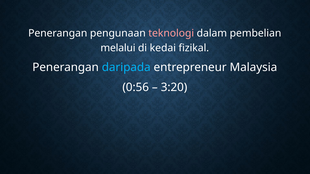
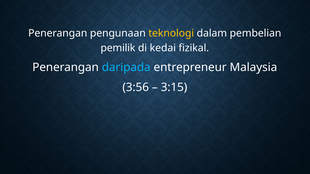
teknologi colour: pink -> yellow
melalui: melalui -> pemilik
0:56: 0:56 -> 3:56
3:20: 3:20 -> 3:15
